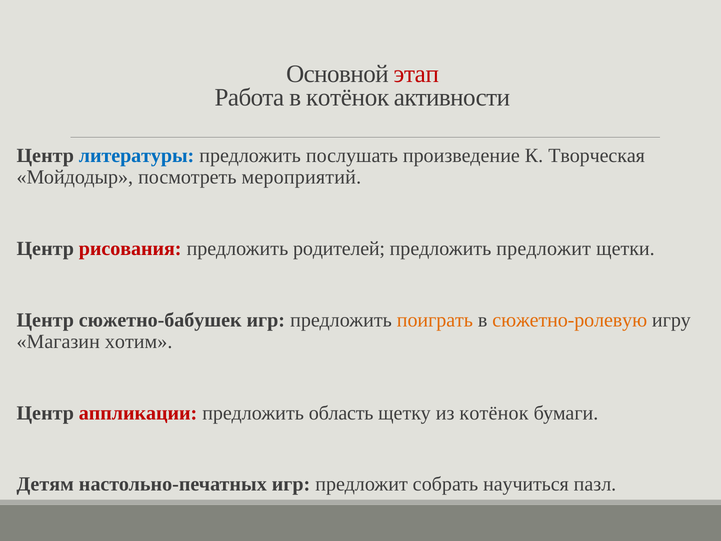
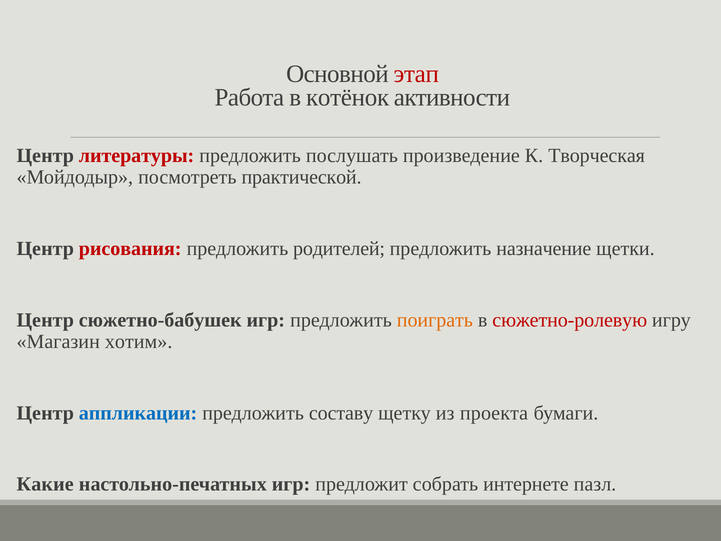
литературы colour: blue -> red
мероприятий: мероприятий -> практической
предложить предложит: предложит -> назначение
сюжетно-ролевую colour: orange -> red
аппликации colour: red -> blue
область: область -> составу
из котёнок: котёнок -> проекта
Детям: Детям -> Какие
научиться: научиться -> интернете
